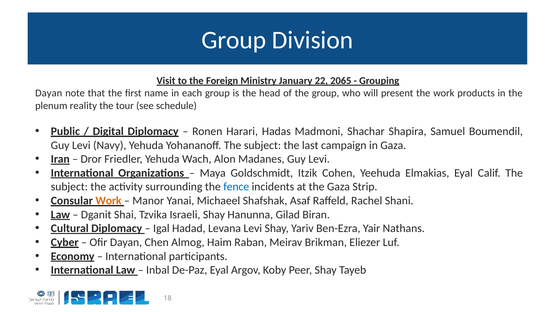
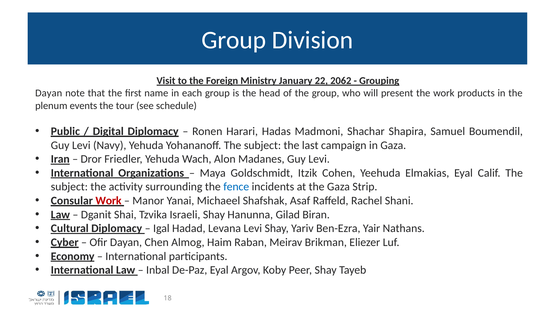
2065: 2065 -> 2062
reality: reality -> events
Work at (108, 201) colour: orange -> red
